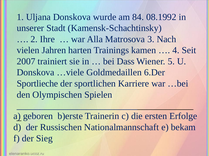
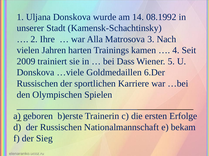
84: 84 -> 14
2007: 2007 -> 2009
Sportlieche at (37, 84): Sportlieche -> Russischen
